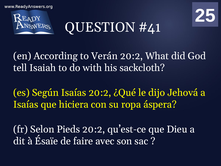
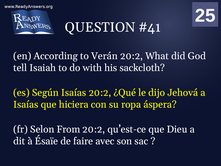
Pieds: Pieds -> From
